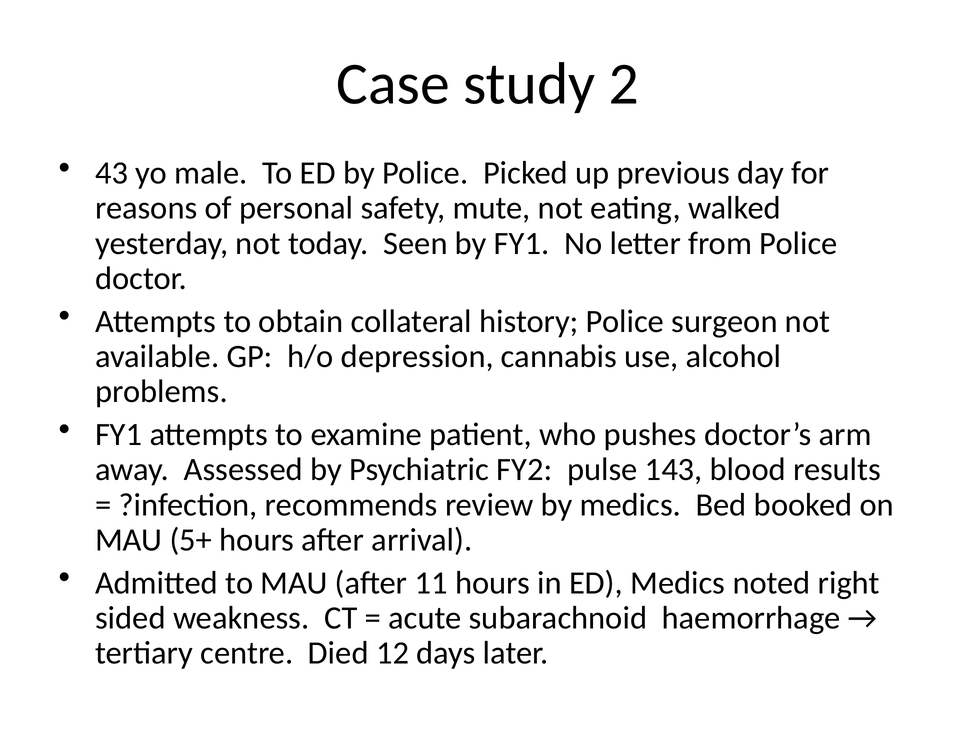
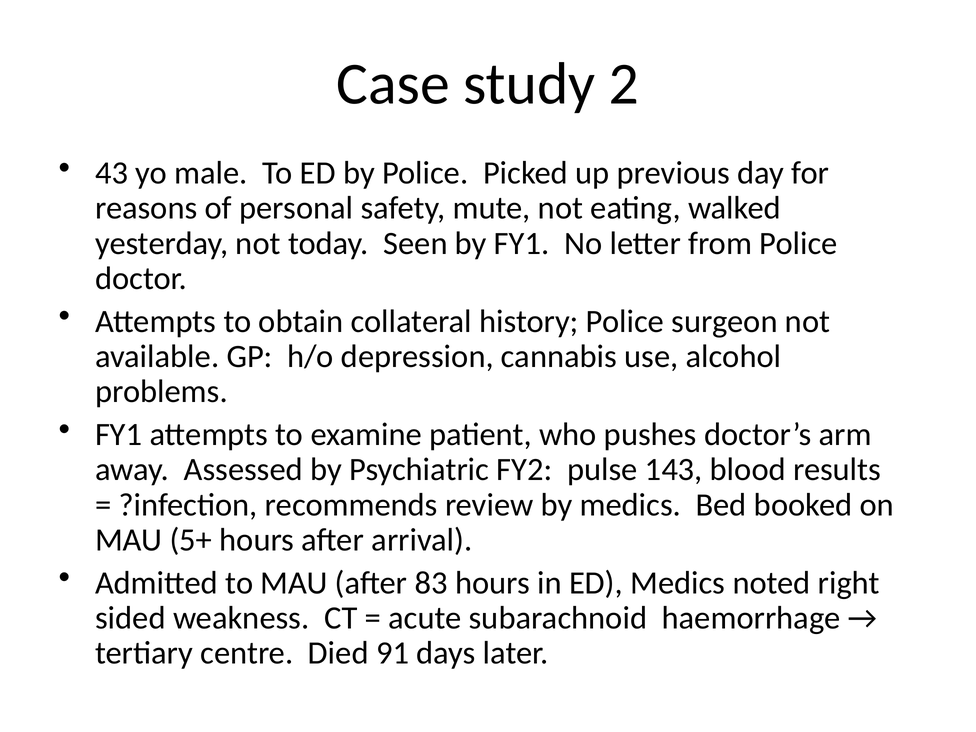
11: 11 -> 83
12: 12 -> 91
